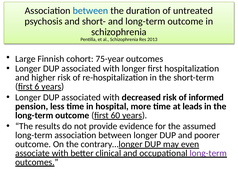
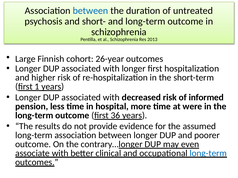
75-year: 75-year -> 26-year
6: 6 -> 1
leads: leads -> were
60: 60 -> 36
long-term at (208, 154) colour: purple -> blue
